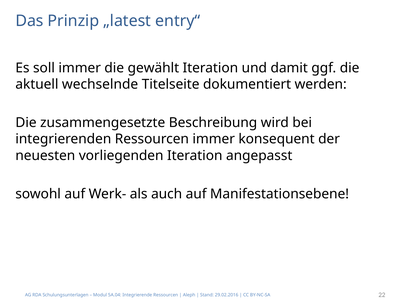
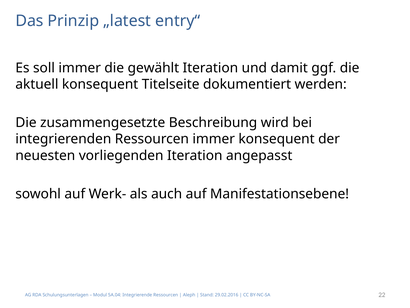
aktuell wechselnde: wechselnde -> konsequent
